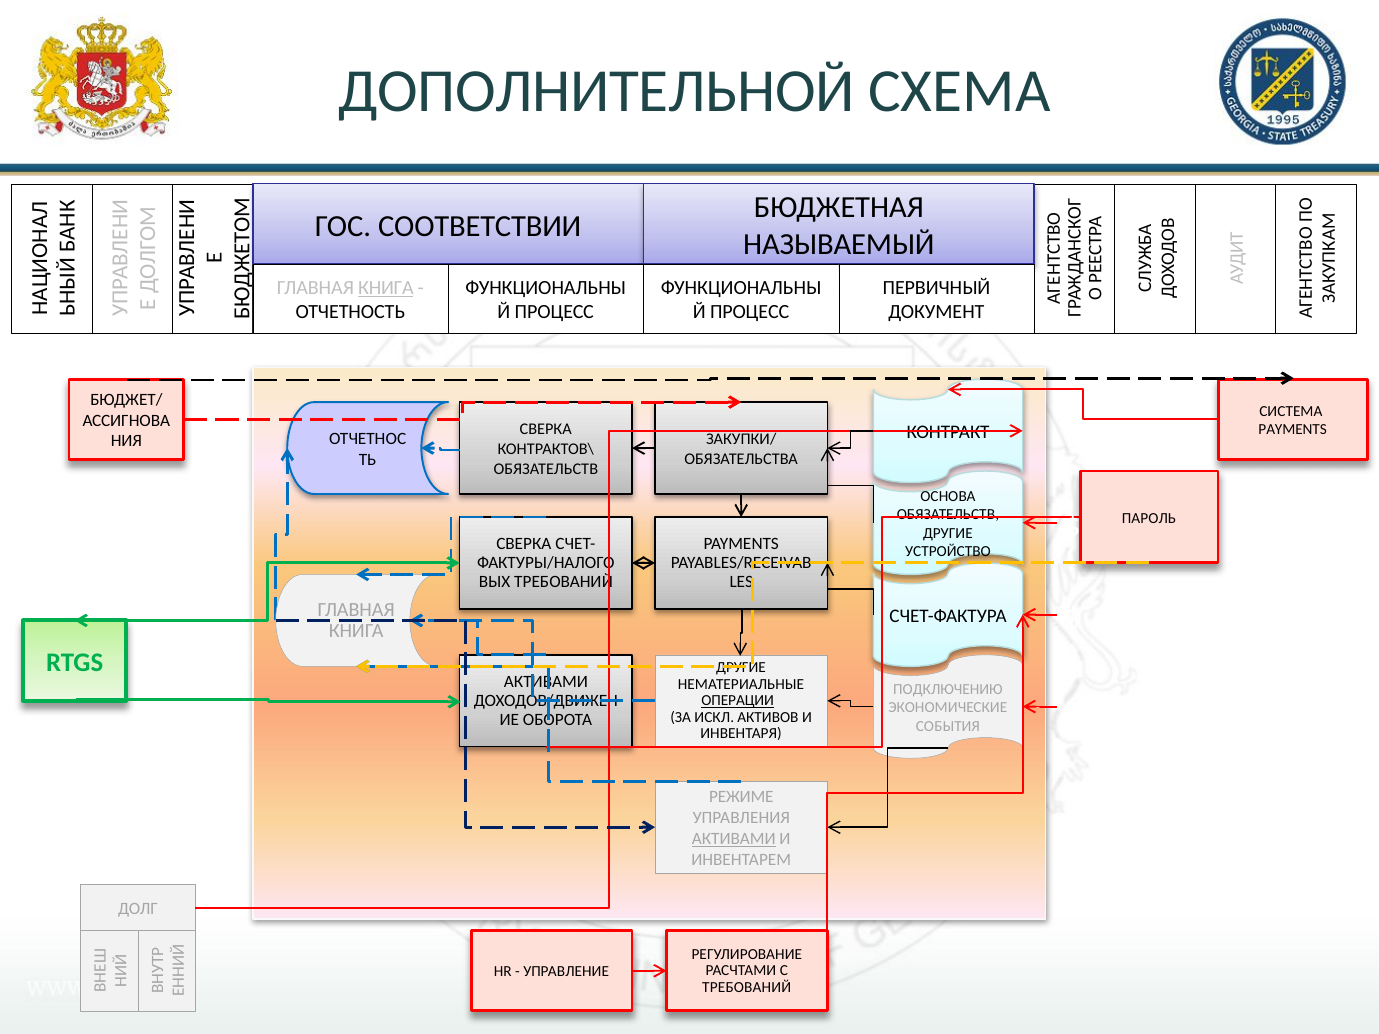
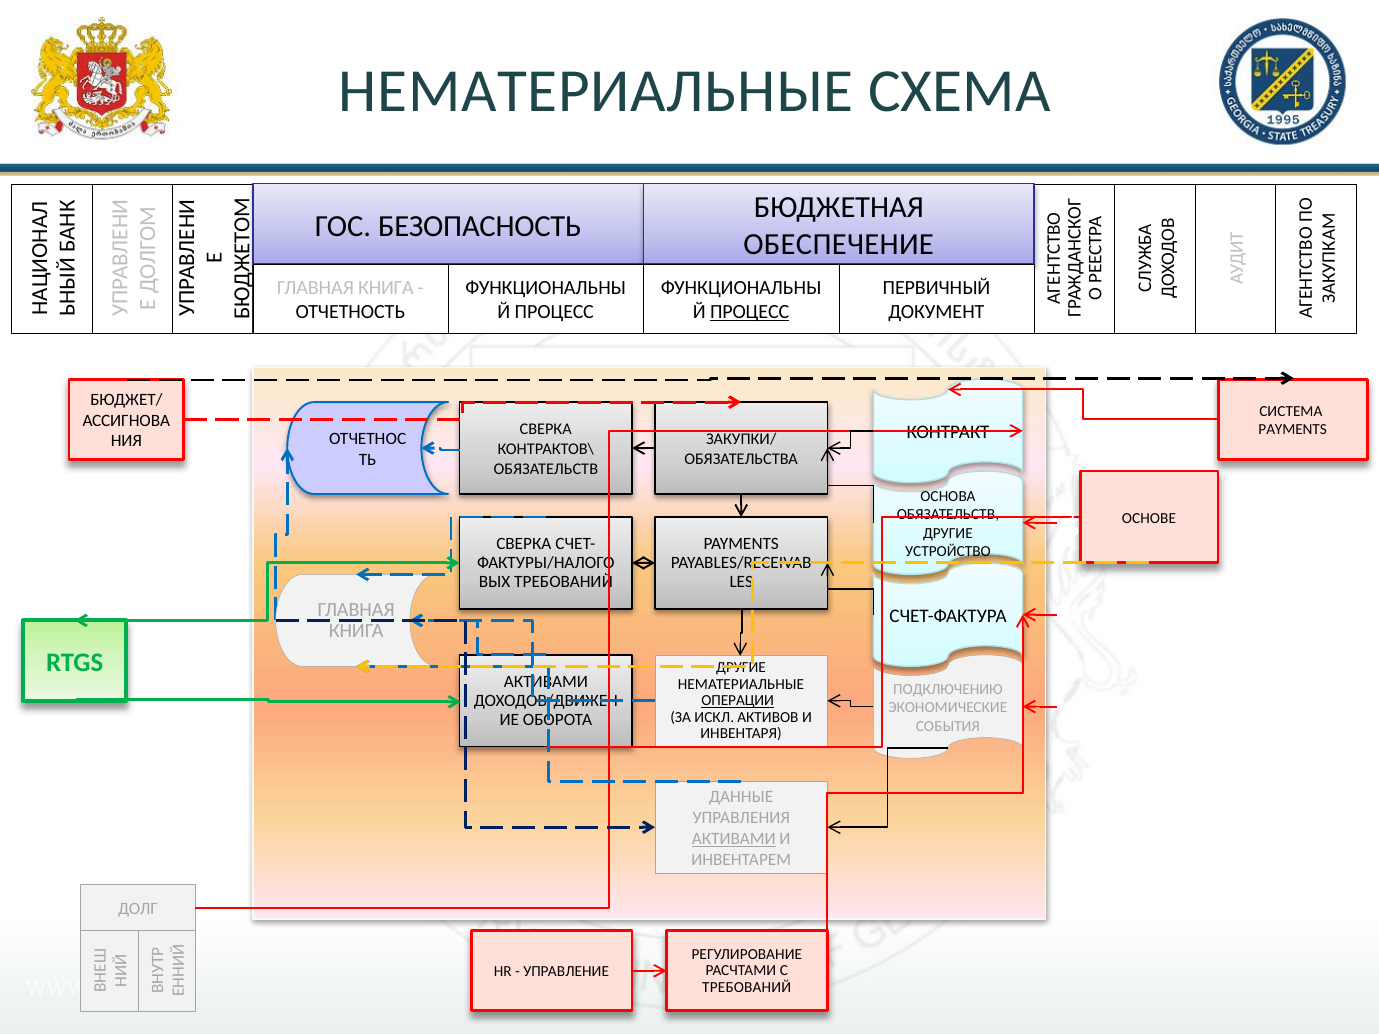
ДОПОЛНИТЕЛЬНОЙ at (597, 91): ДОПОЛНИТЕЛЬНОЙ -> НЕМАТЕРИАЛЬНЫЕ
СООТВЕТСТВИИ: СООТВЕТСТВИИ -> БЕЗОПАСНОСТЬ
НАЗЫВАЕМЫЙ: НАЗЫВАЕМЫЙ -> ОБЕСПЕЧЕНИЕ
КНИГА at (386, 288) underline: present -> none
ПРОЦЕСС at (750, 312) underline: none -> present
ПАРОЛЬ: ПАРОЛЬ -> ОСНОВЕ
РЕЖИМЕ: РЕЖИМЕ -> ДАННЫЕ
